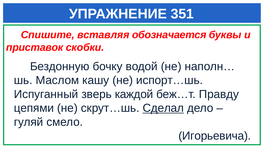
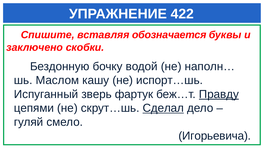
351: 351 -> 422
приставок: приставок -> заключено
каждой: каждой -> фартук
Правду underline: none -> present
